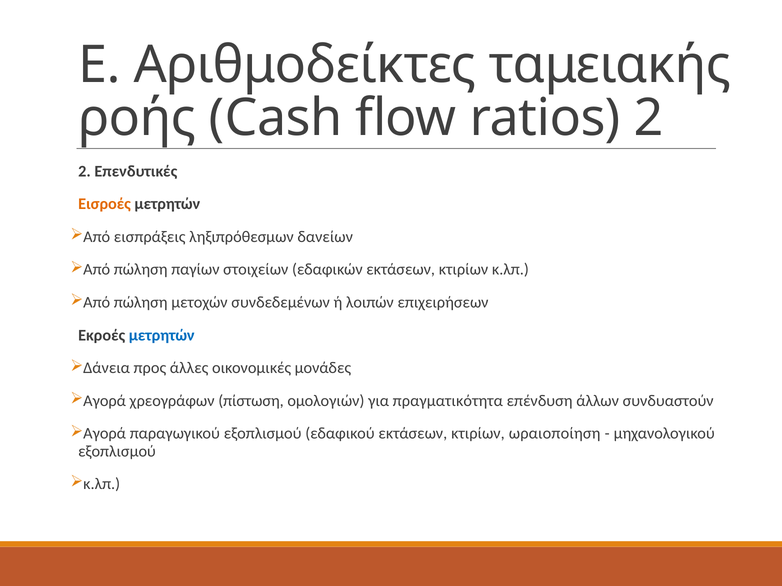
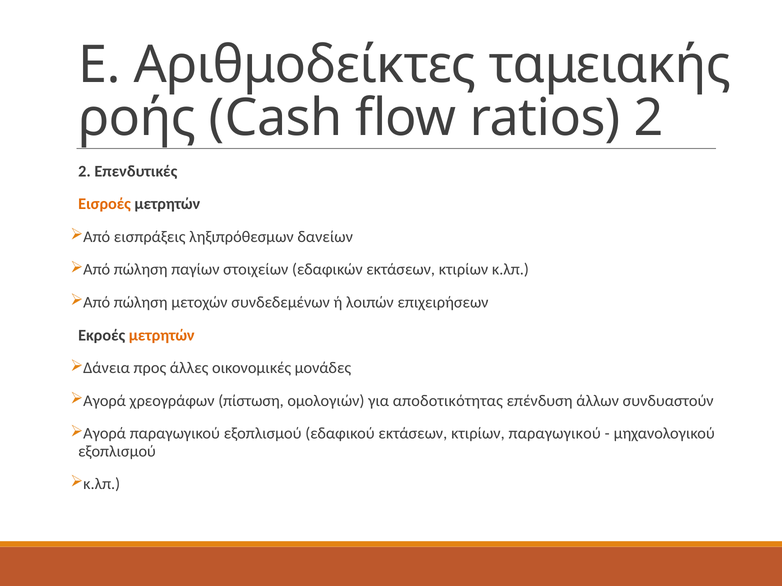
μετρητών at (162, 335) colour: blue -> orange
πραγματικότητα: πραγματικότητα -> αποδοτικότητας
κτιρίων ωραιοποίηση: ωραιοποίηση -> παραγωγικού
